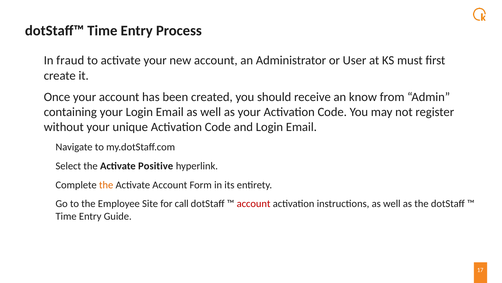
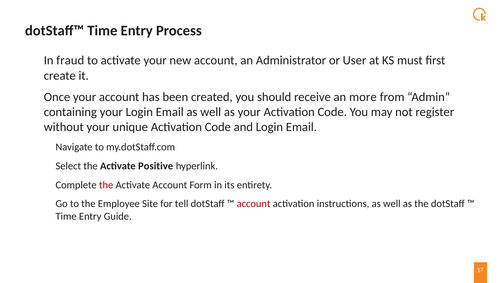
know: know -> more
the at (106, 185) colour: orange -> red
call: call -> tell
